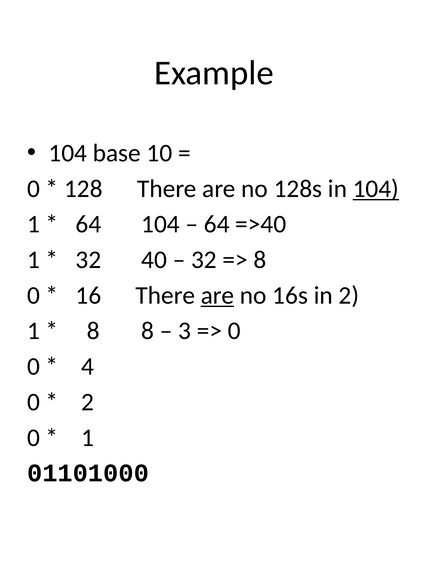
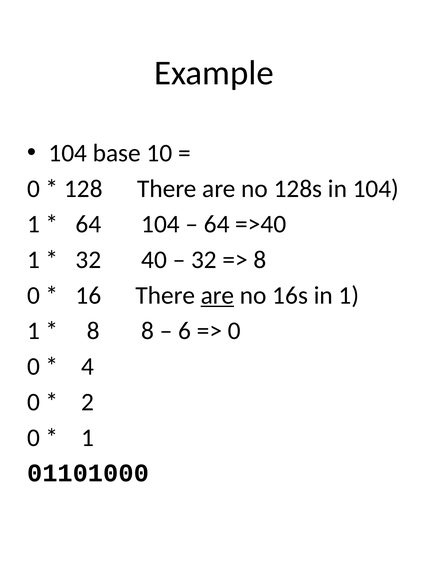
104 at (376, 189) underline: present -> none
in 2: 2 -> 1
3: 3 -> 6
